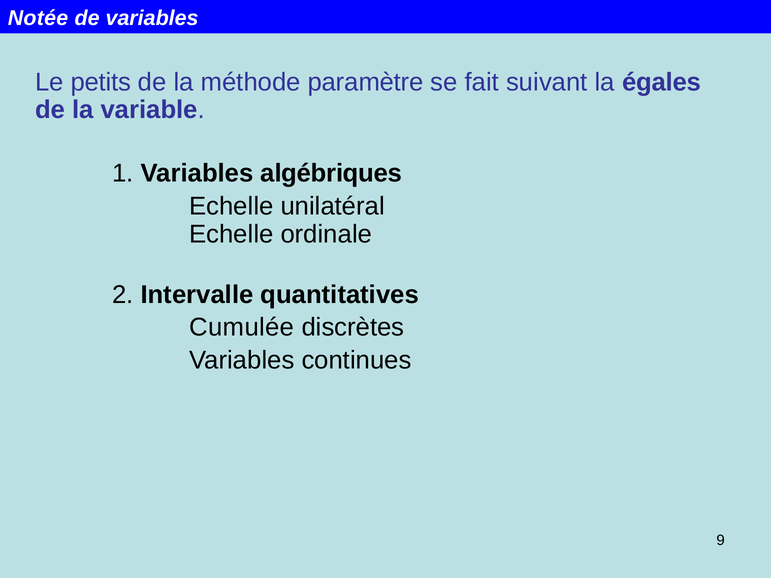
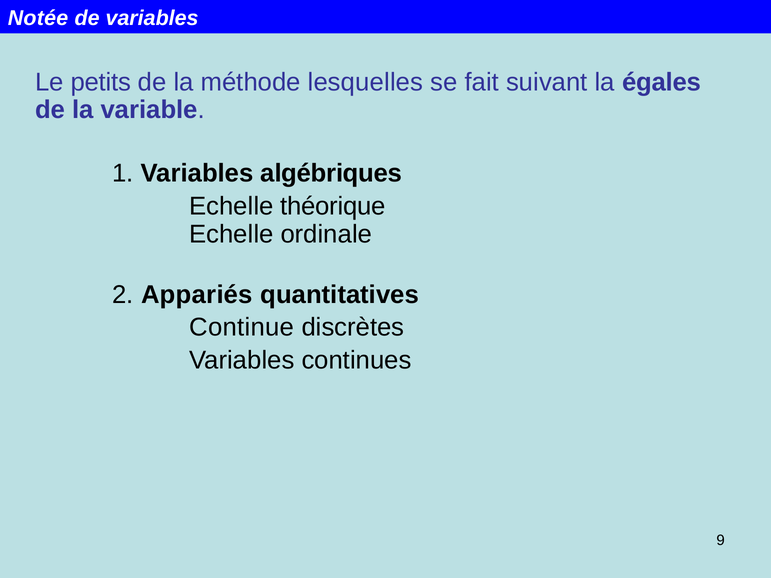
paramètre: paramètre -> lesquelles
unilatéral: unilatéral -> théorique
Intervalle: Intervalle -> Appariés
Cumulée: Cumulée -> Continue
